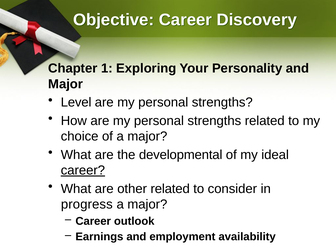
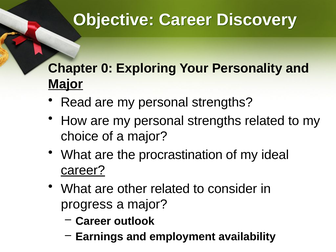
1: 1 -> 0
Major at (66, 84) underline: none -> present
Level: Level -> Read
developmental: developmental -> procrastination
